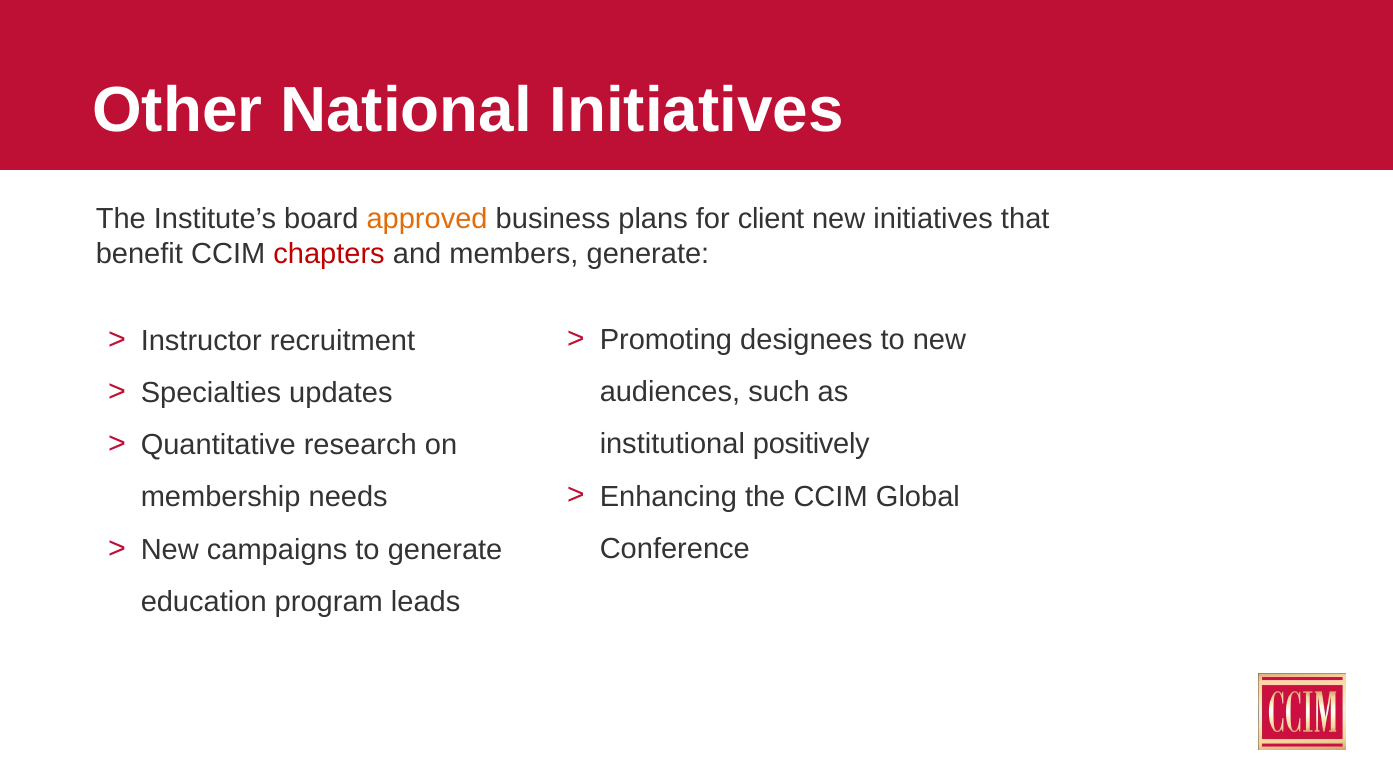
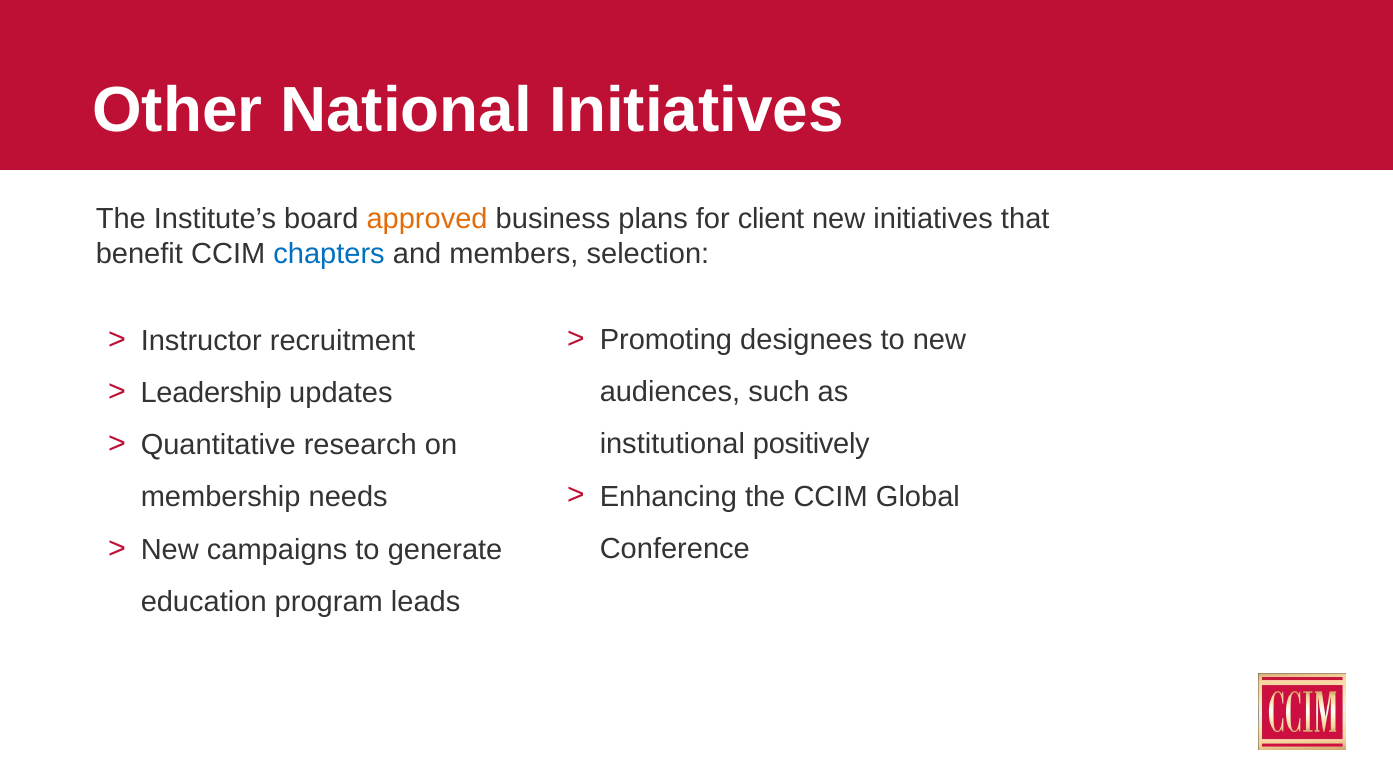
chapters colour: red -> blue
members generate: generate -> selection
Specialties: Specialties -> Leadership
